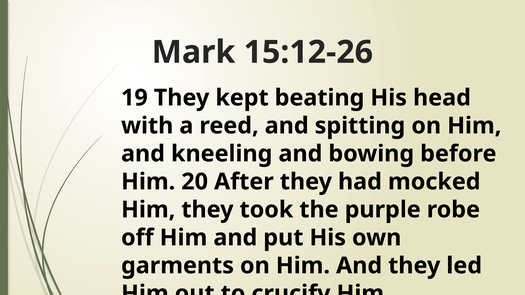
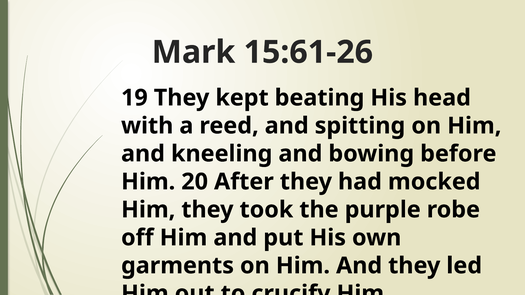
15:12-26: 15:12-26 -> 15:61-26
